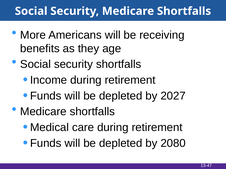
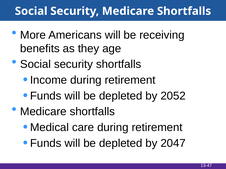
2027: 2027 -> 2052
2080: 2080 -> 2047
